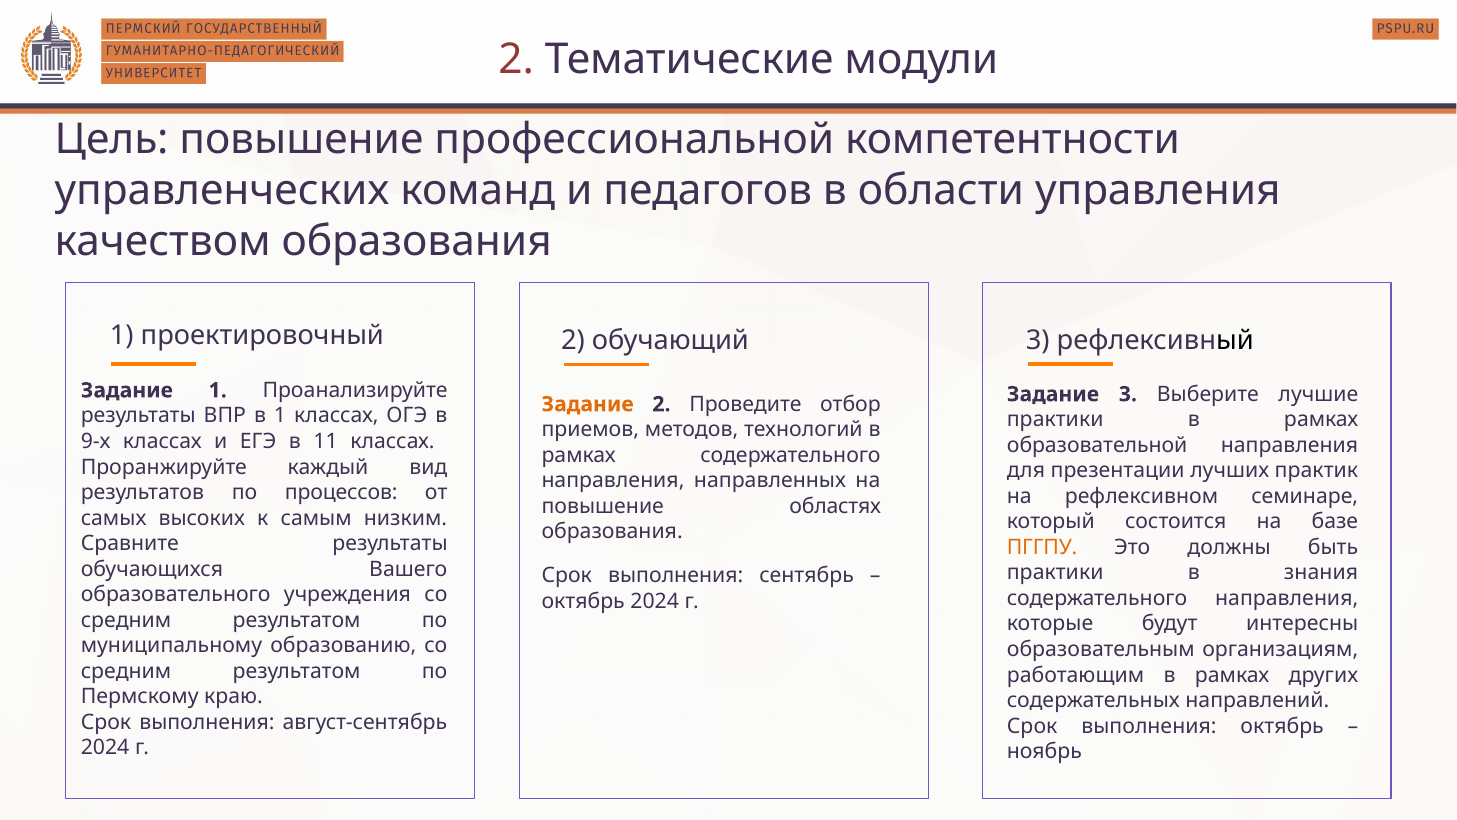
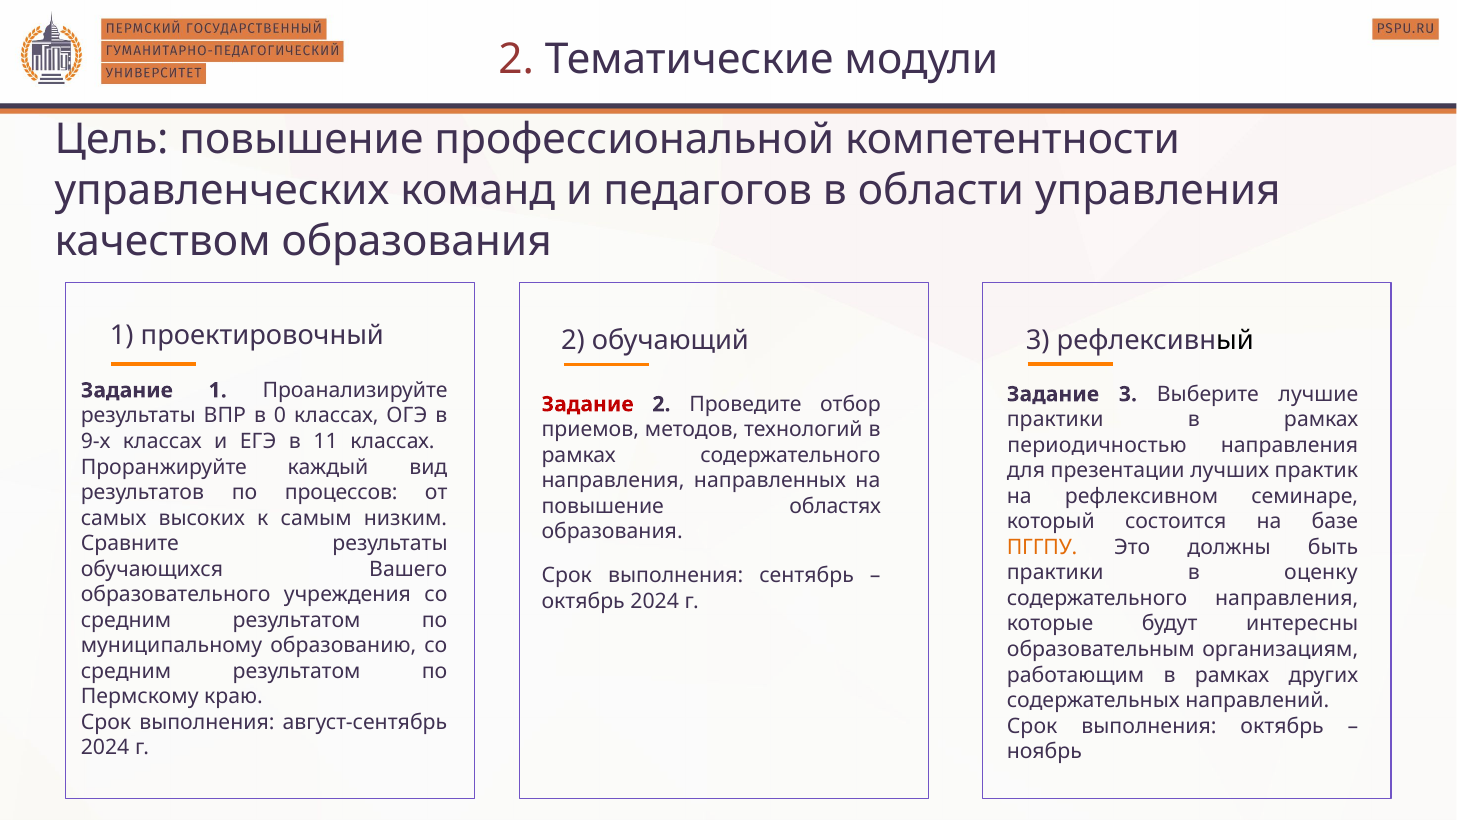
Задание at (588, 404) colour: orange -> red
в 1: 1 -> 0
образовательной: образовательной -> периодичностью
знания: знания -> оценку
